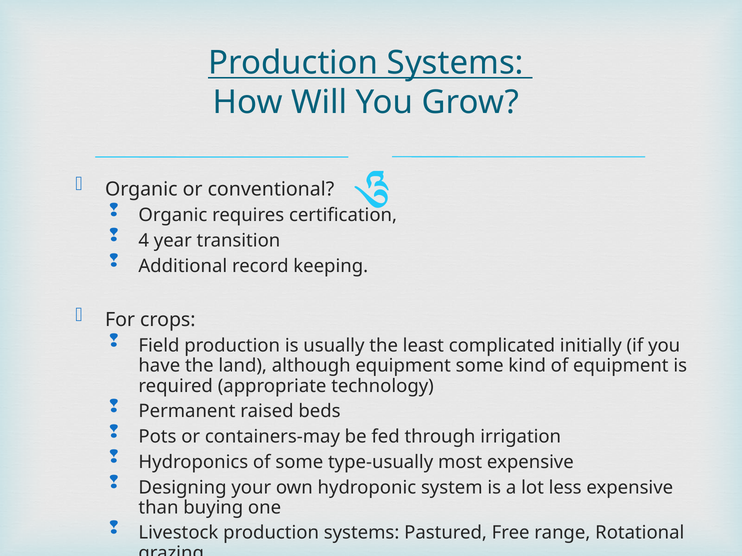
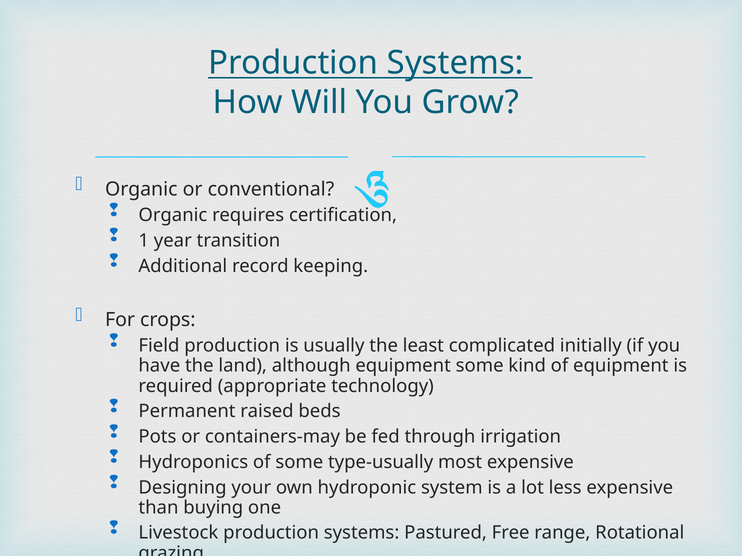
4: 4 -> 1
